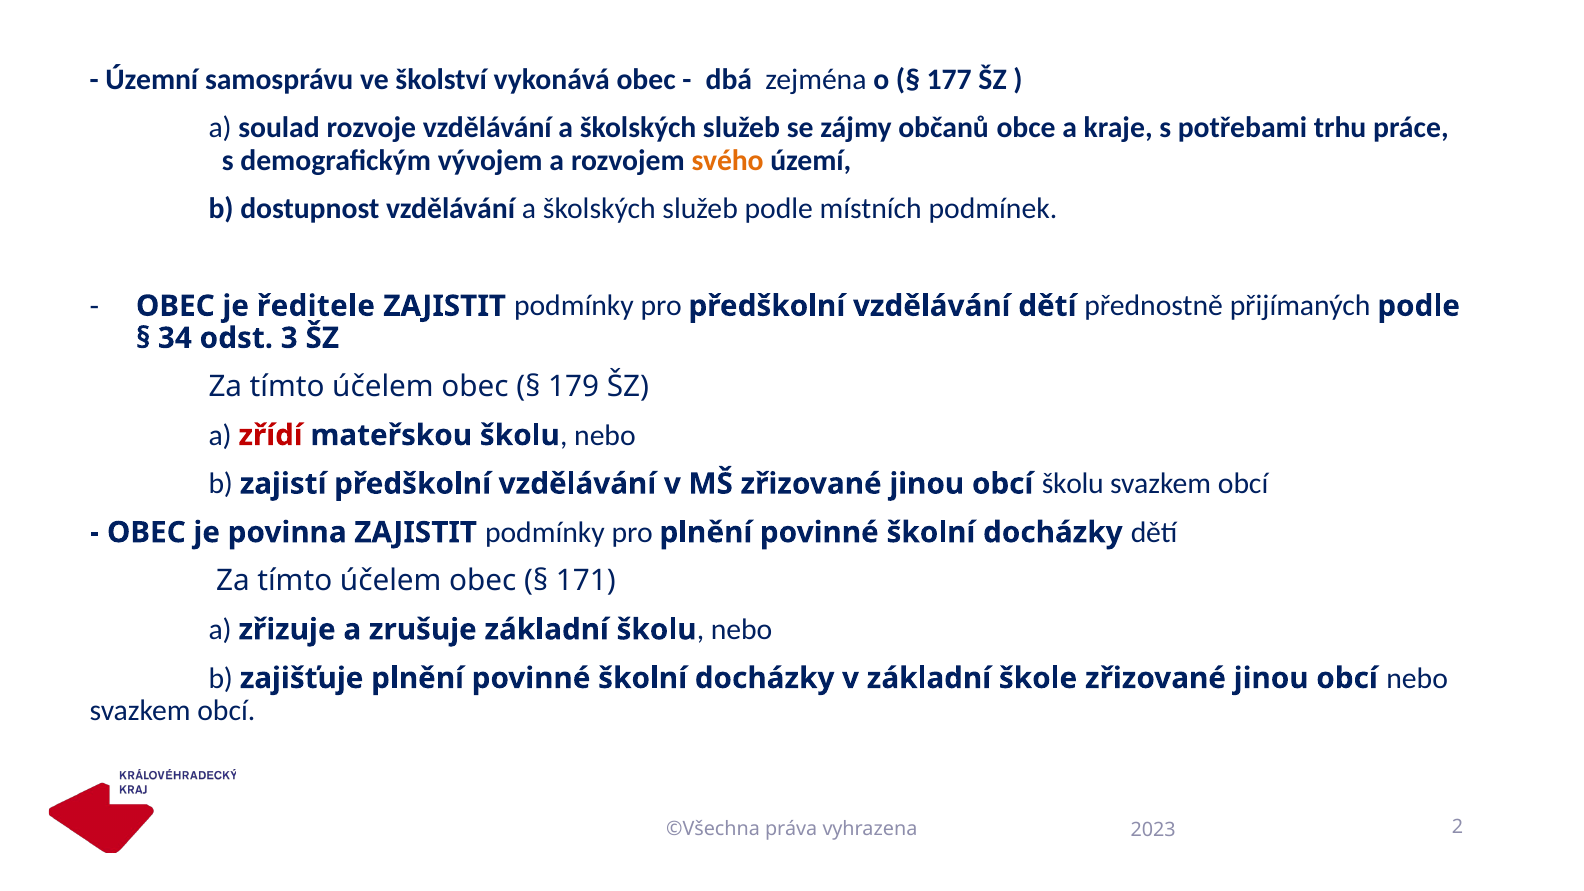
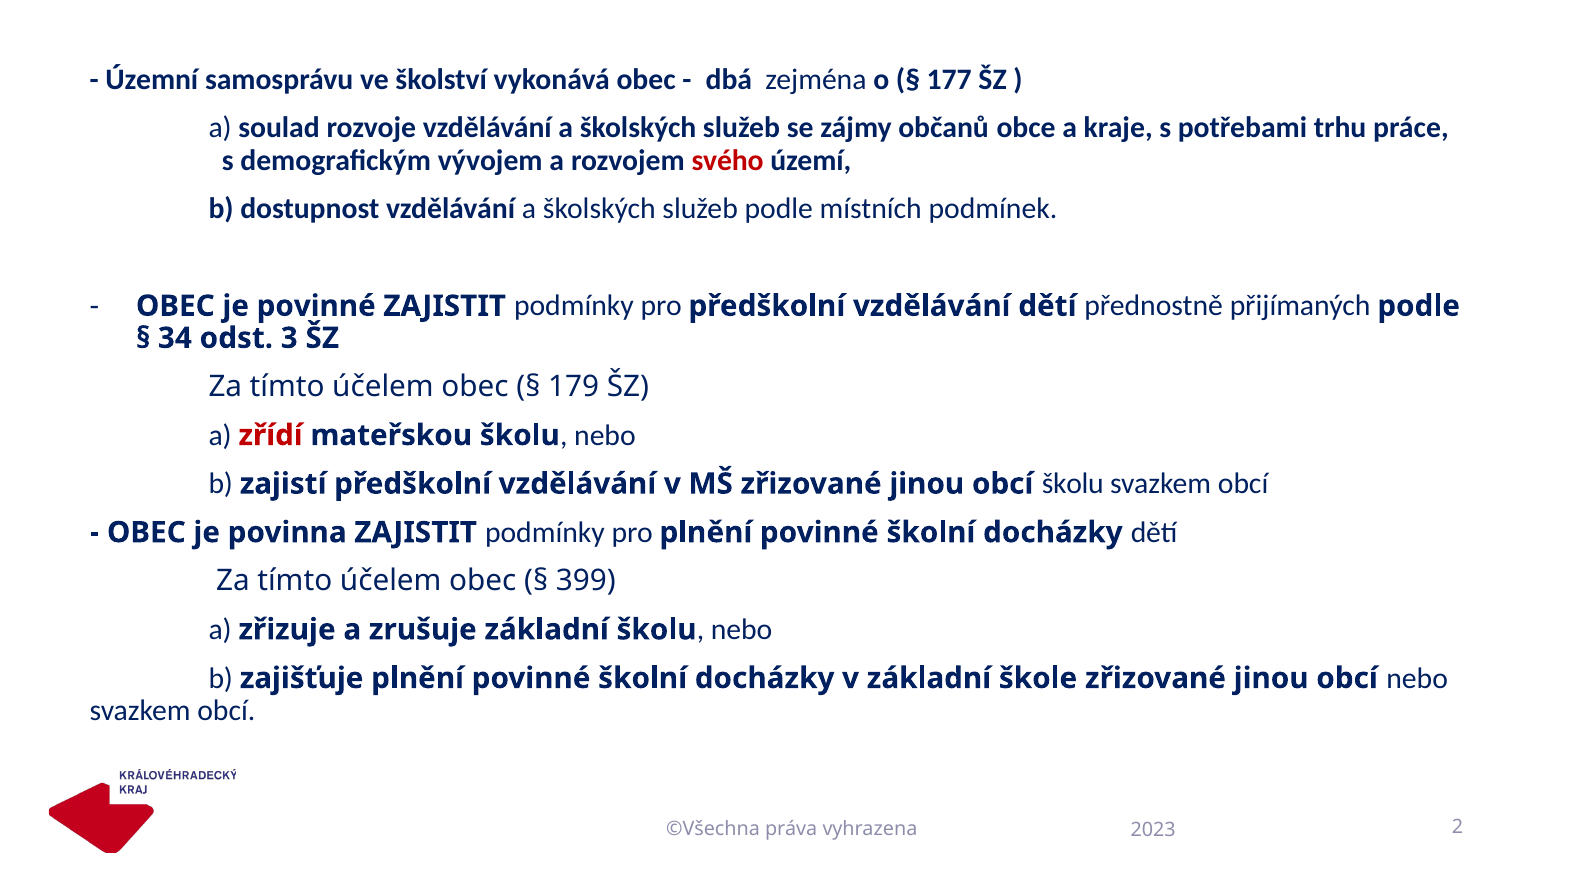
svého colour: orange -> red
je ředitele: ředitele -> povinné
171: 171 -> 399
